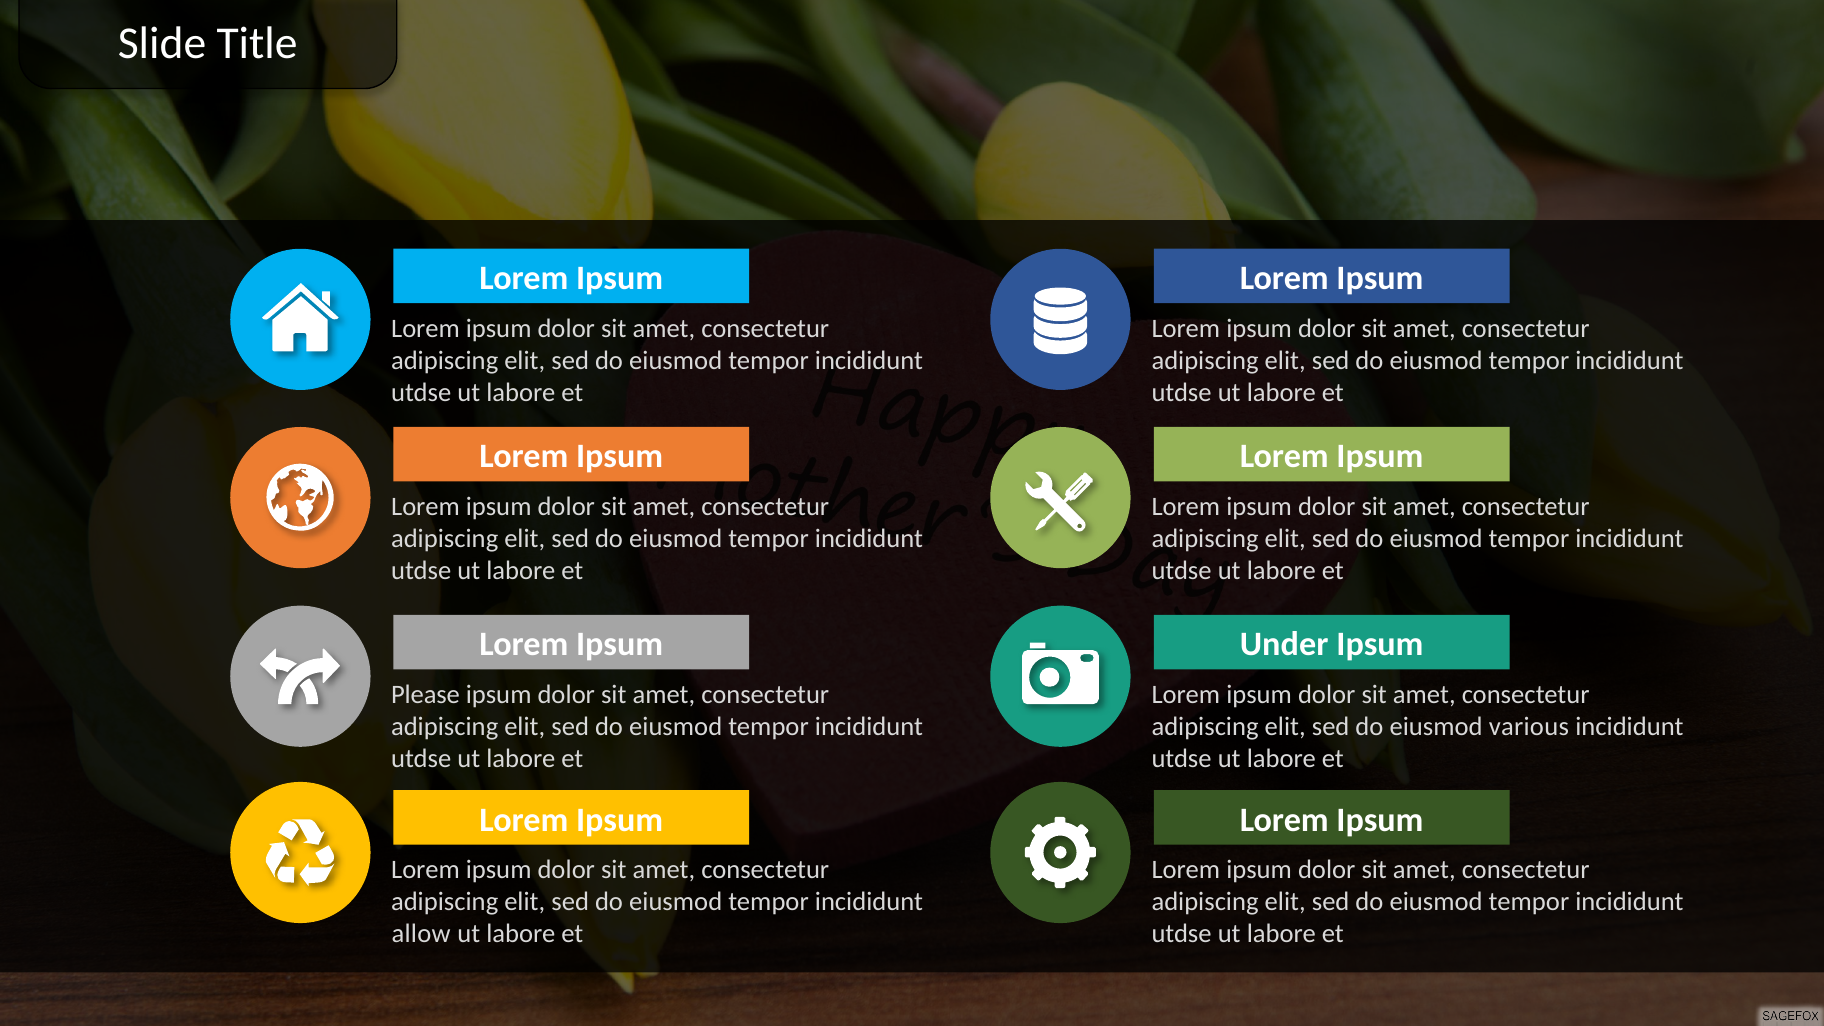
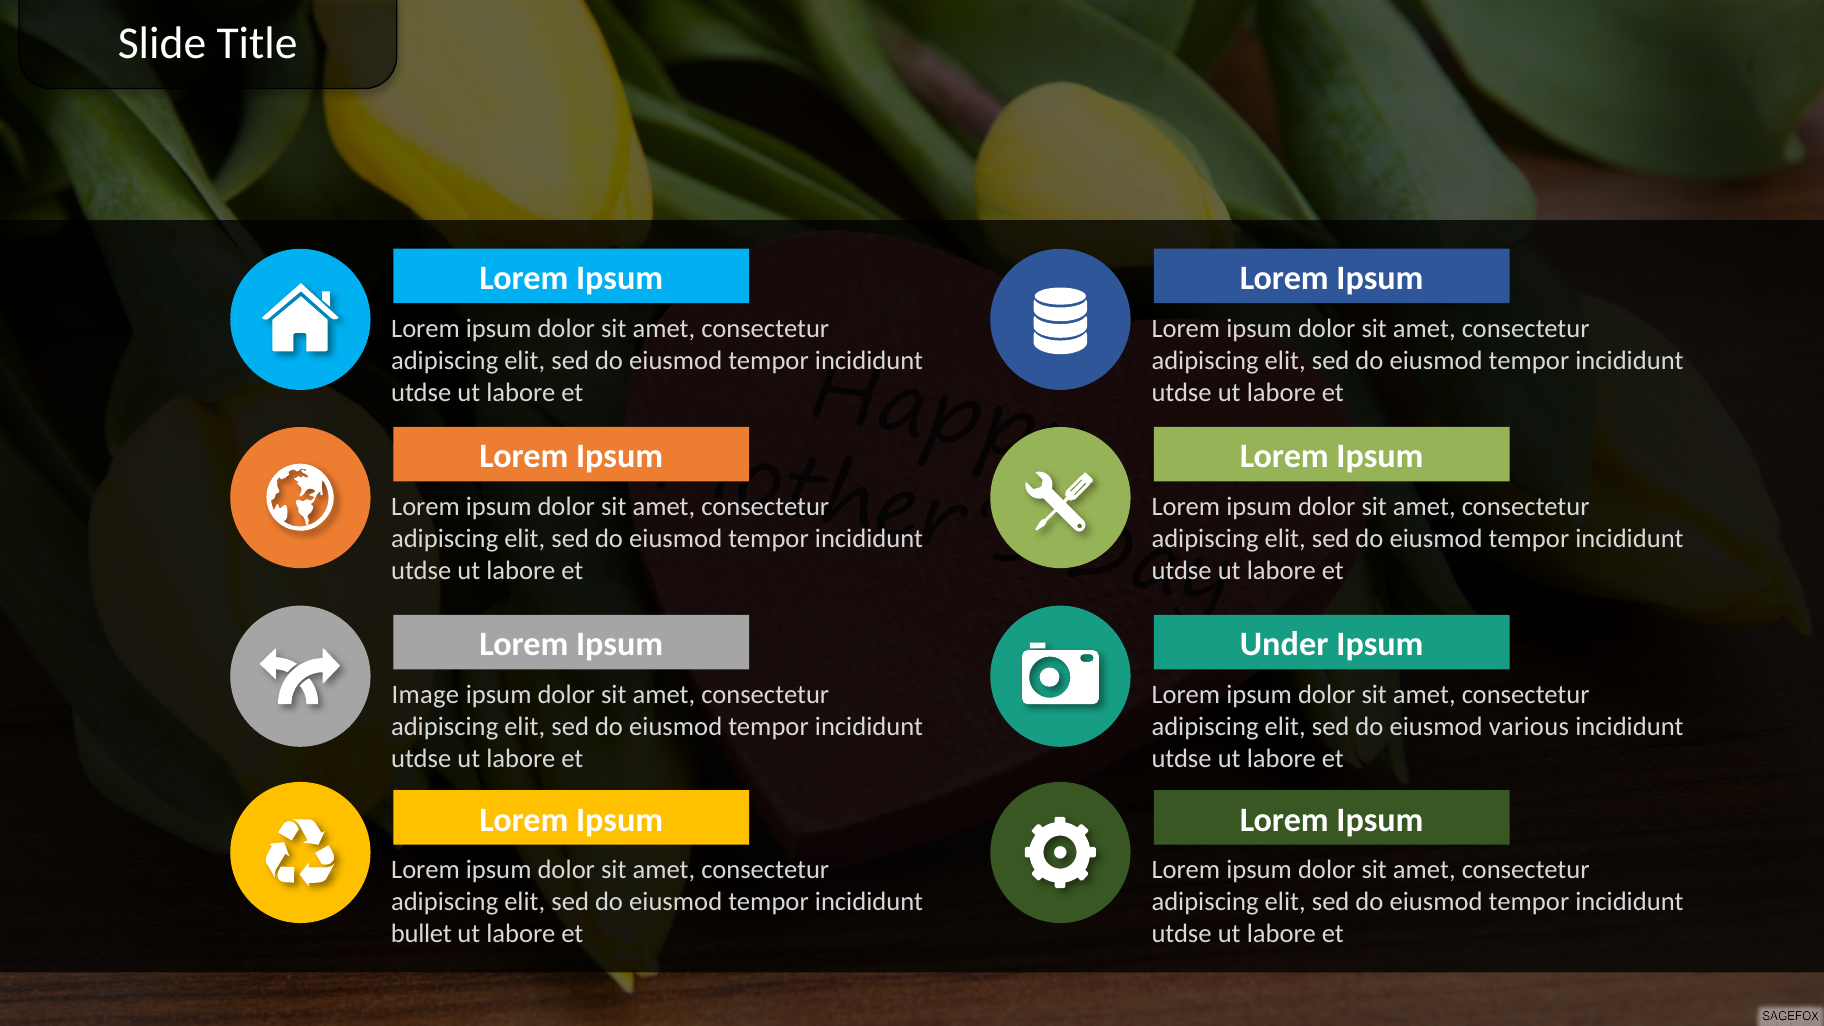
Please: Please -> Image
allow: allow -> bullet
